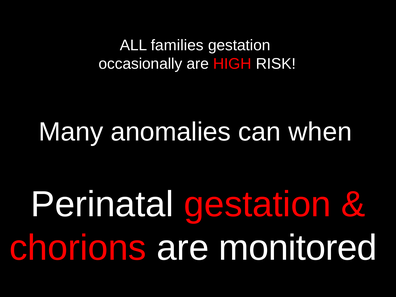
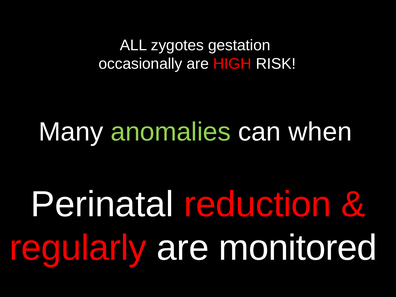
families: families -> zygotes
anomalies colour: white -> light green
Perinatal gestation: gestation -> reduction
chorions: chorions -> regularly
